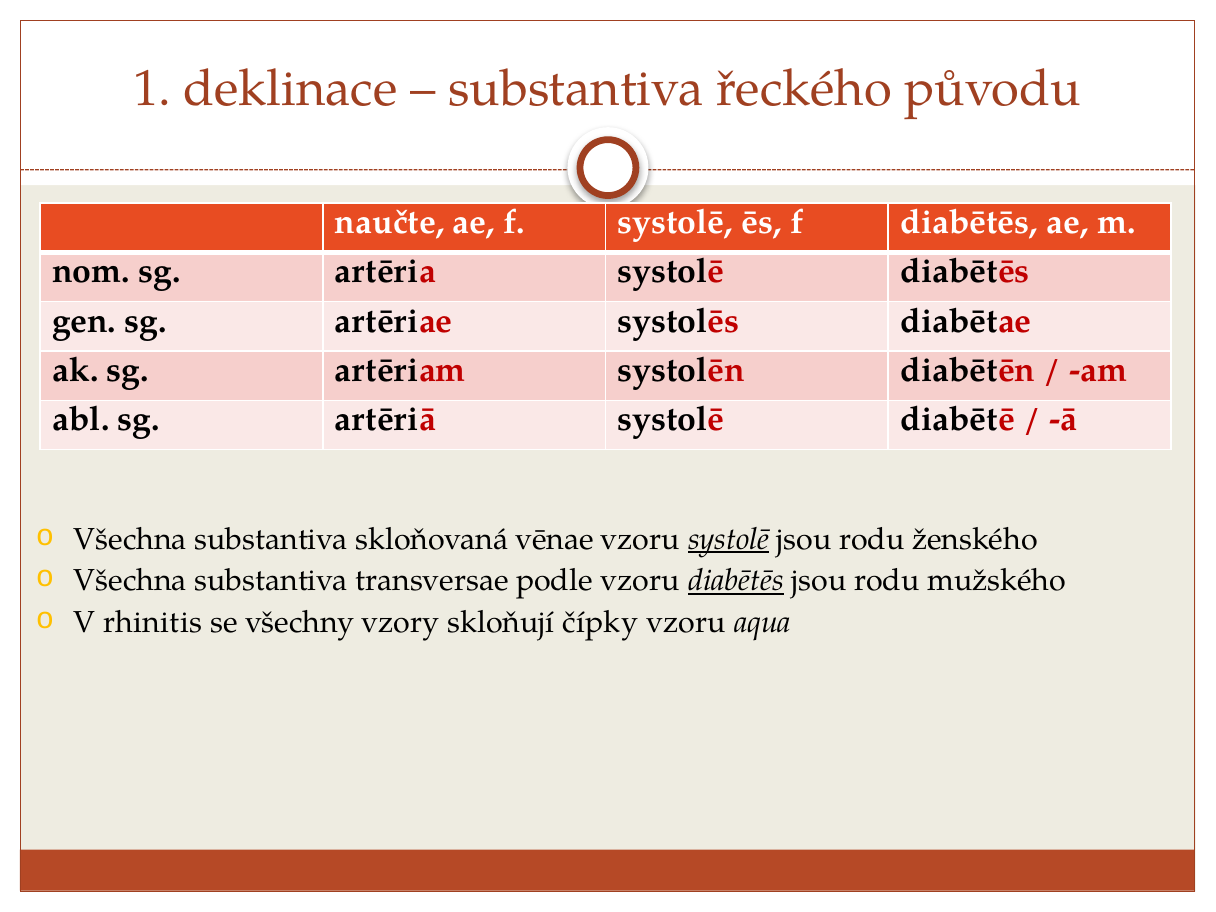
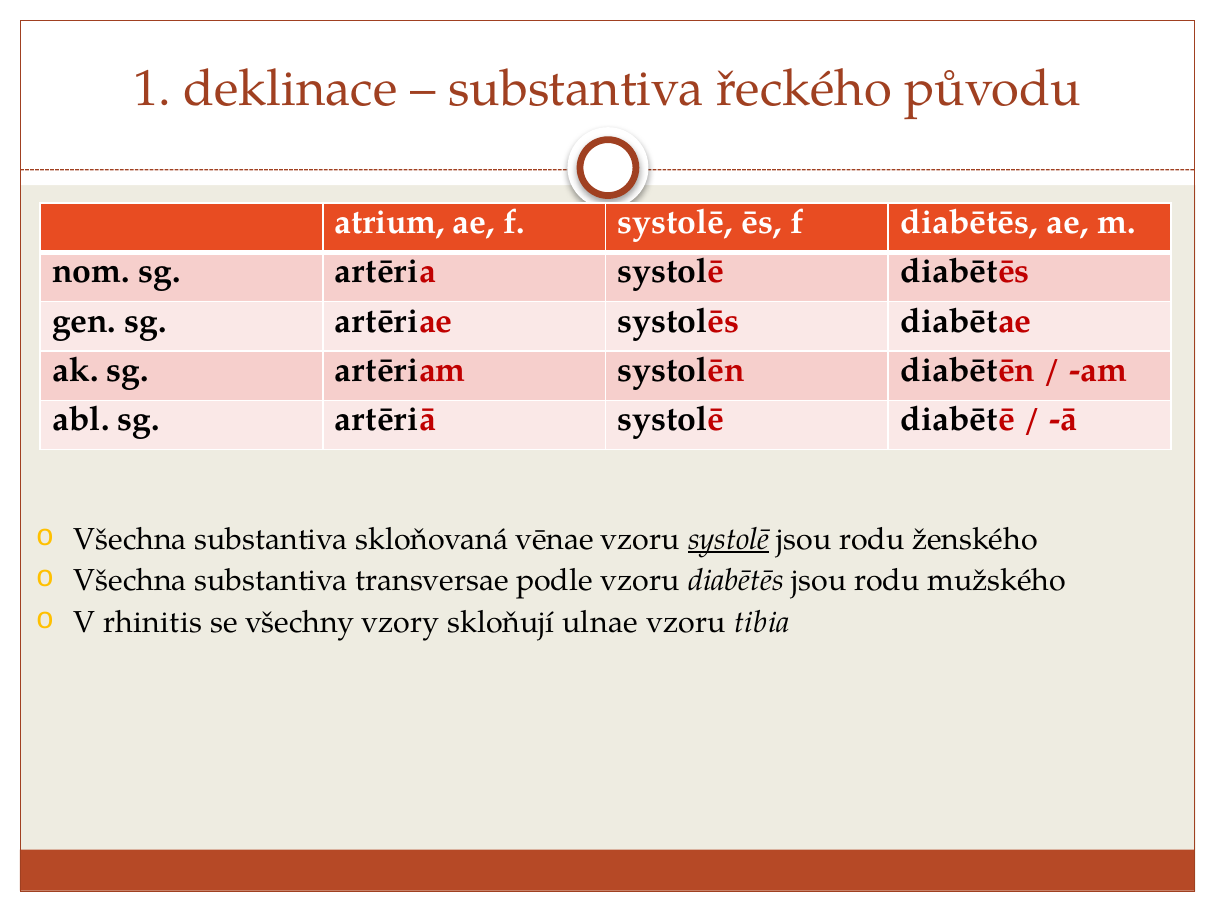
naučte: naučte -> atrium
diabētēs at (736, 581) underline: present -> none
čípky: čípky -> ulnae
aqua: aqua -> tibia
